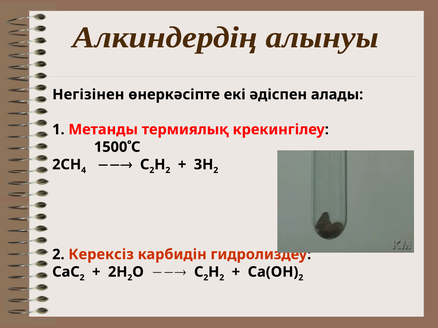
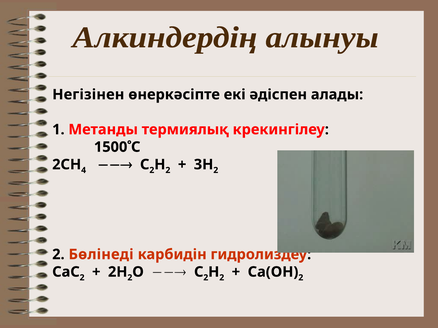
Керексіз: Керексіз -> Бөлінеді
